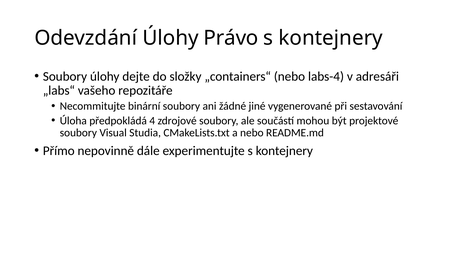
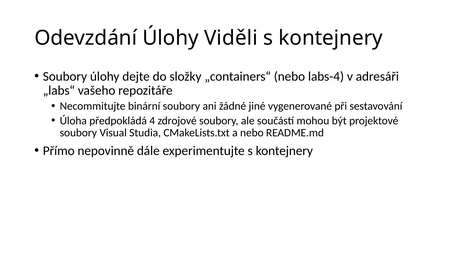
Právo: Právo -> Viděli
